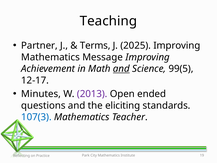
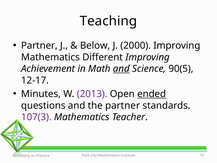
Terms: Terms -> Below
2025: 2025 -> 2000
Message: Message -> Different
99(5: 99(5 -> 90(5
ended underline: none -> present
the eliciting: eliciting -> partner
107(3 colour: blue -> purple
